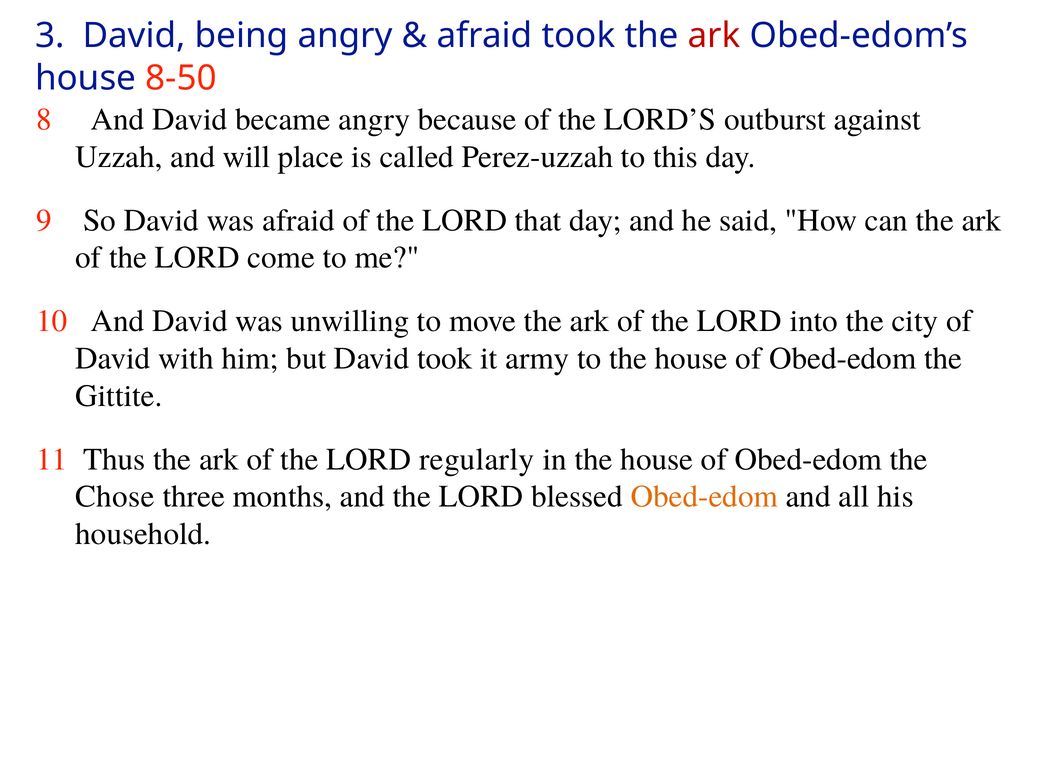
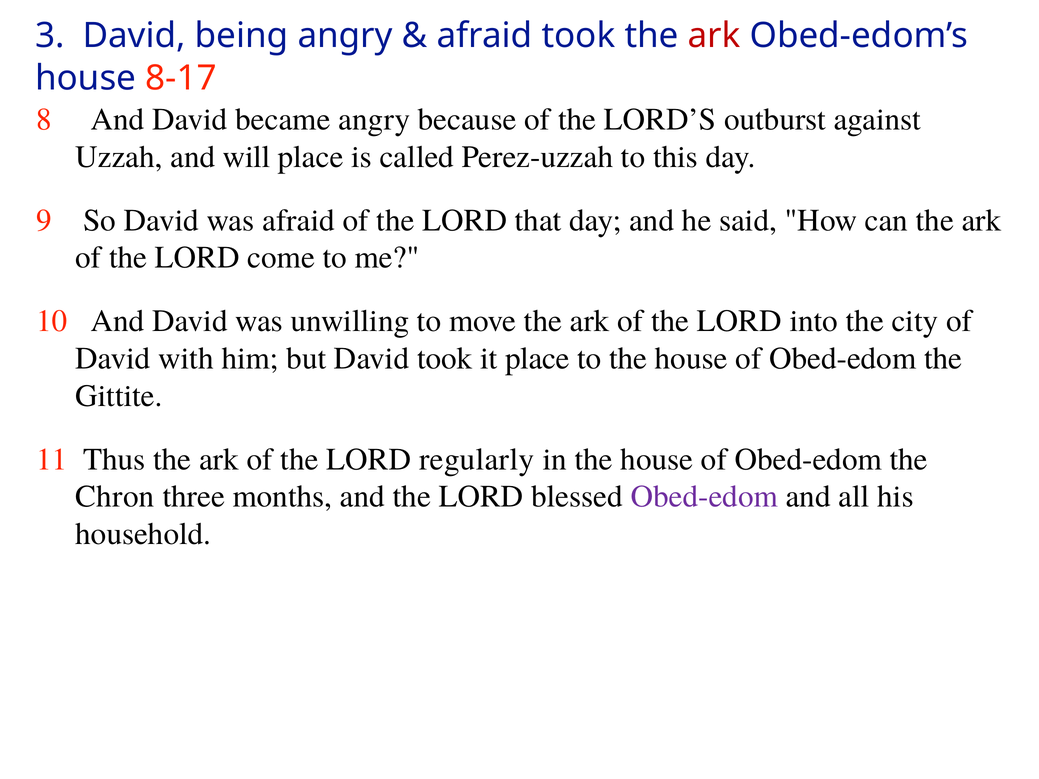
8-50: 8-50 -> 8-17
it army: army -> place
Chose: Chose -> Chron
Obed-edom at (704, 497) colour: orange -> purple
